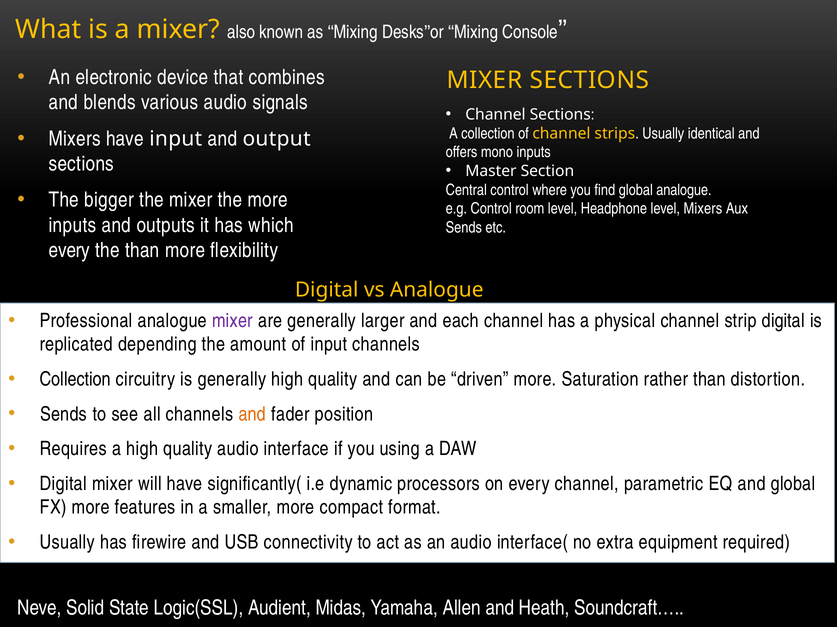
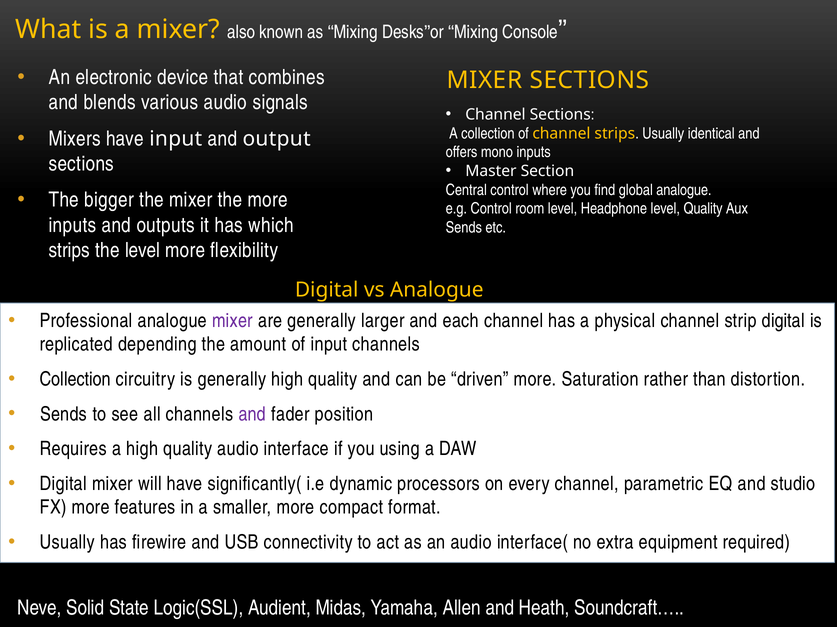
level Mixers: Mixers -> Quality
every at (69, 251): every -> strips
the than: than -> level
and at (252, 415) colour: orange -> purple
and global: global -> studio
